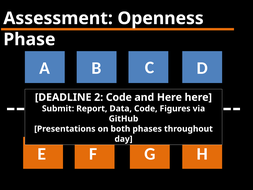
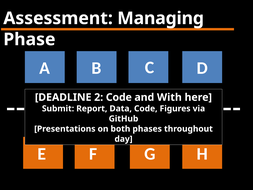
Openness: Openness -> Managing
and Here: Here -> With
